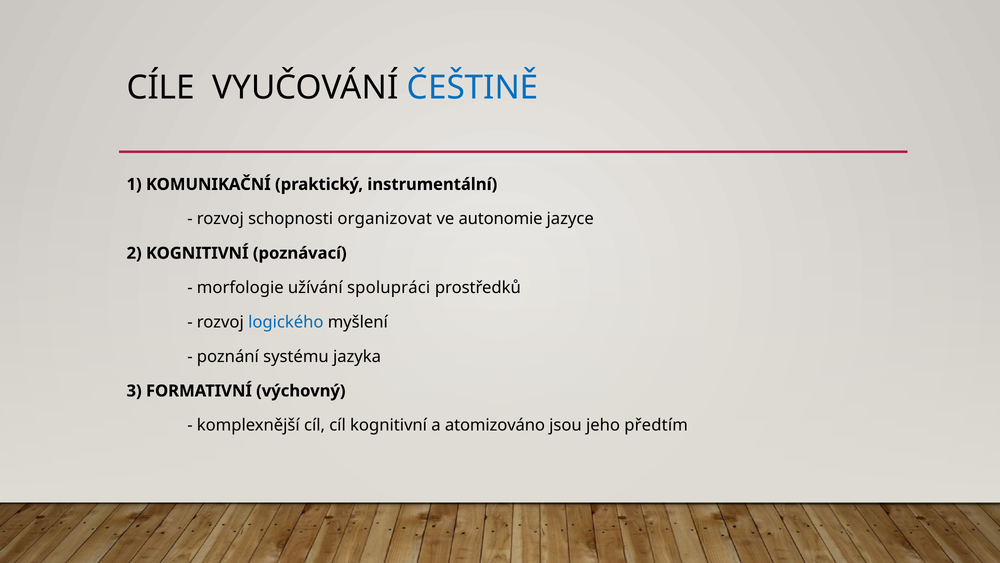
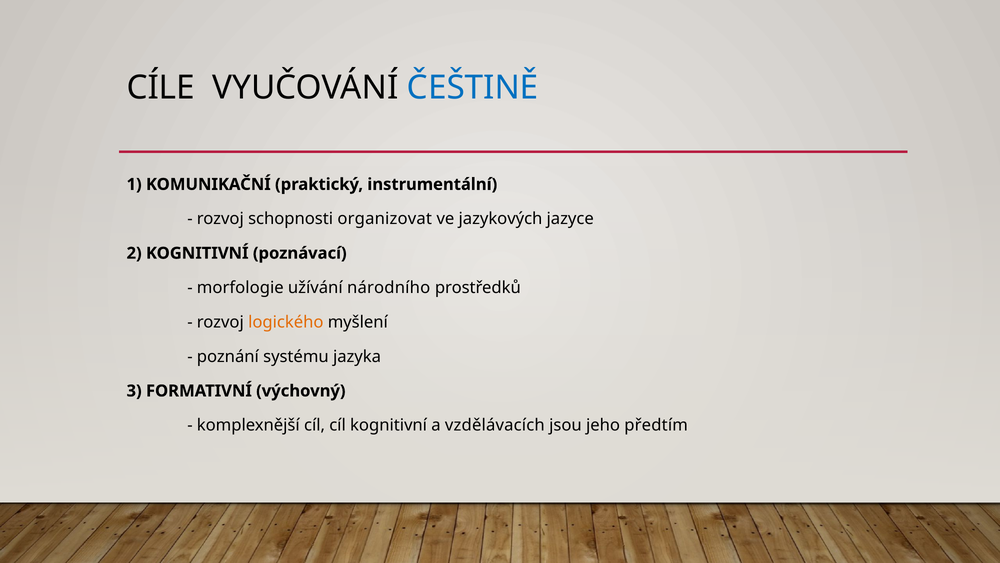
autonomie: autonomie -> jazykových
spolupráci: spolupráci -> národního
logického colour: blue -> orange
atomizováno: atomizováno -> vzdělávacích
